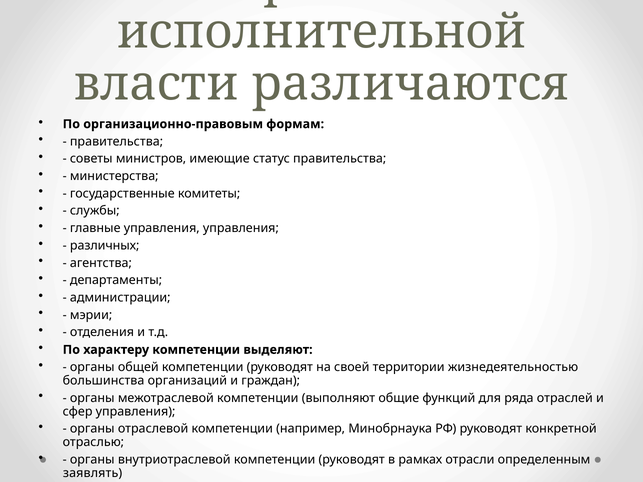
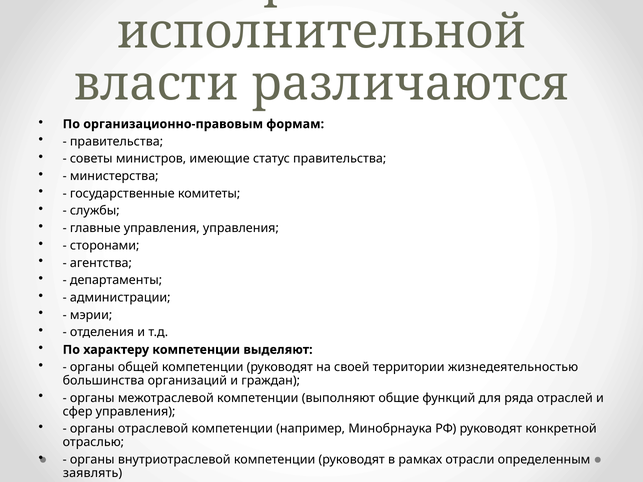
различных: различных -> сторонами
